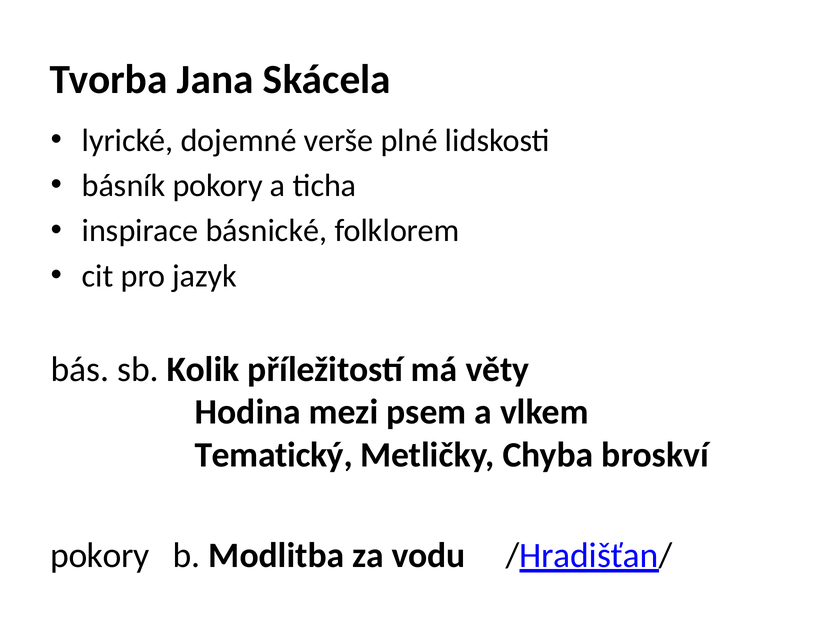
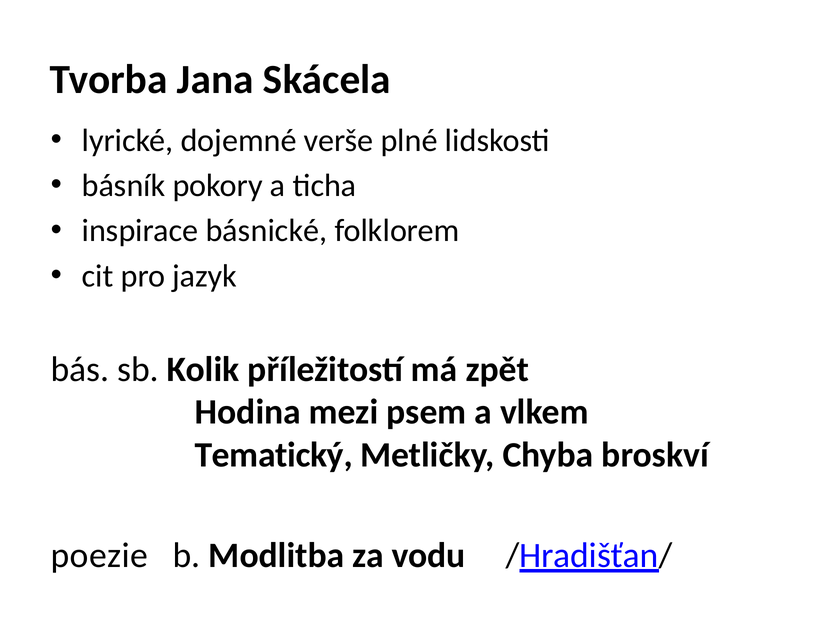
věty: věty -> zpět
pokory at (100, 555): pokory -> poezie
